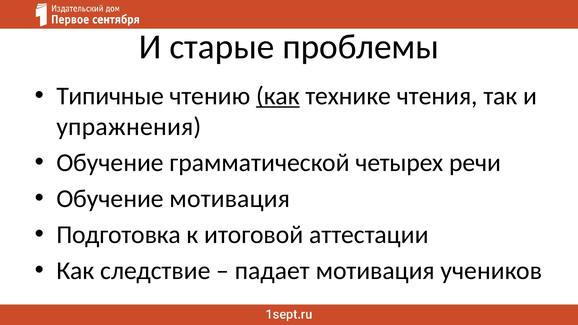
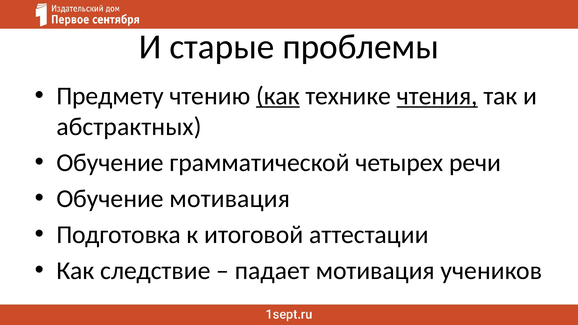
Типичные: Типичные -> Предмету
чтения underline: none -> present
упражнения: упражнения -> абстрактных
